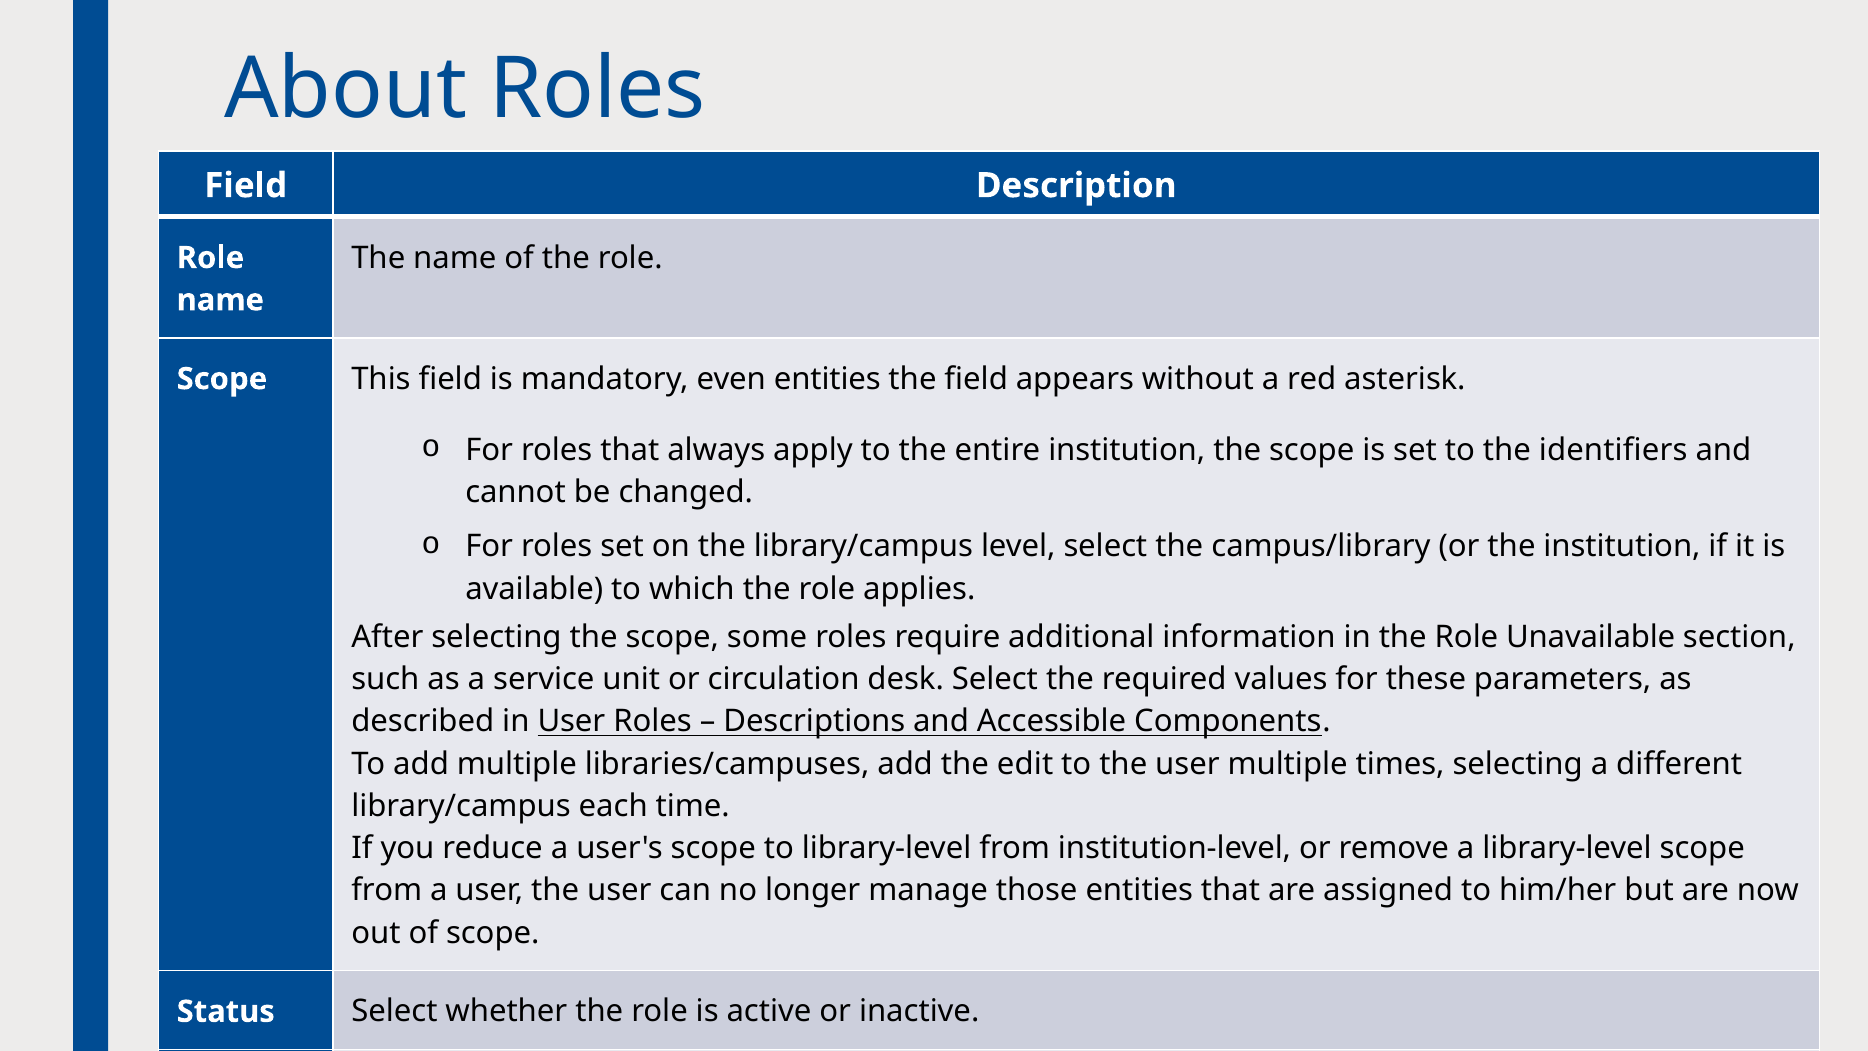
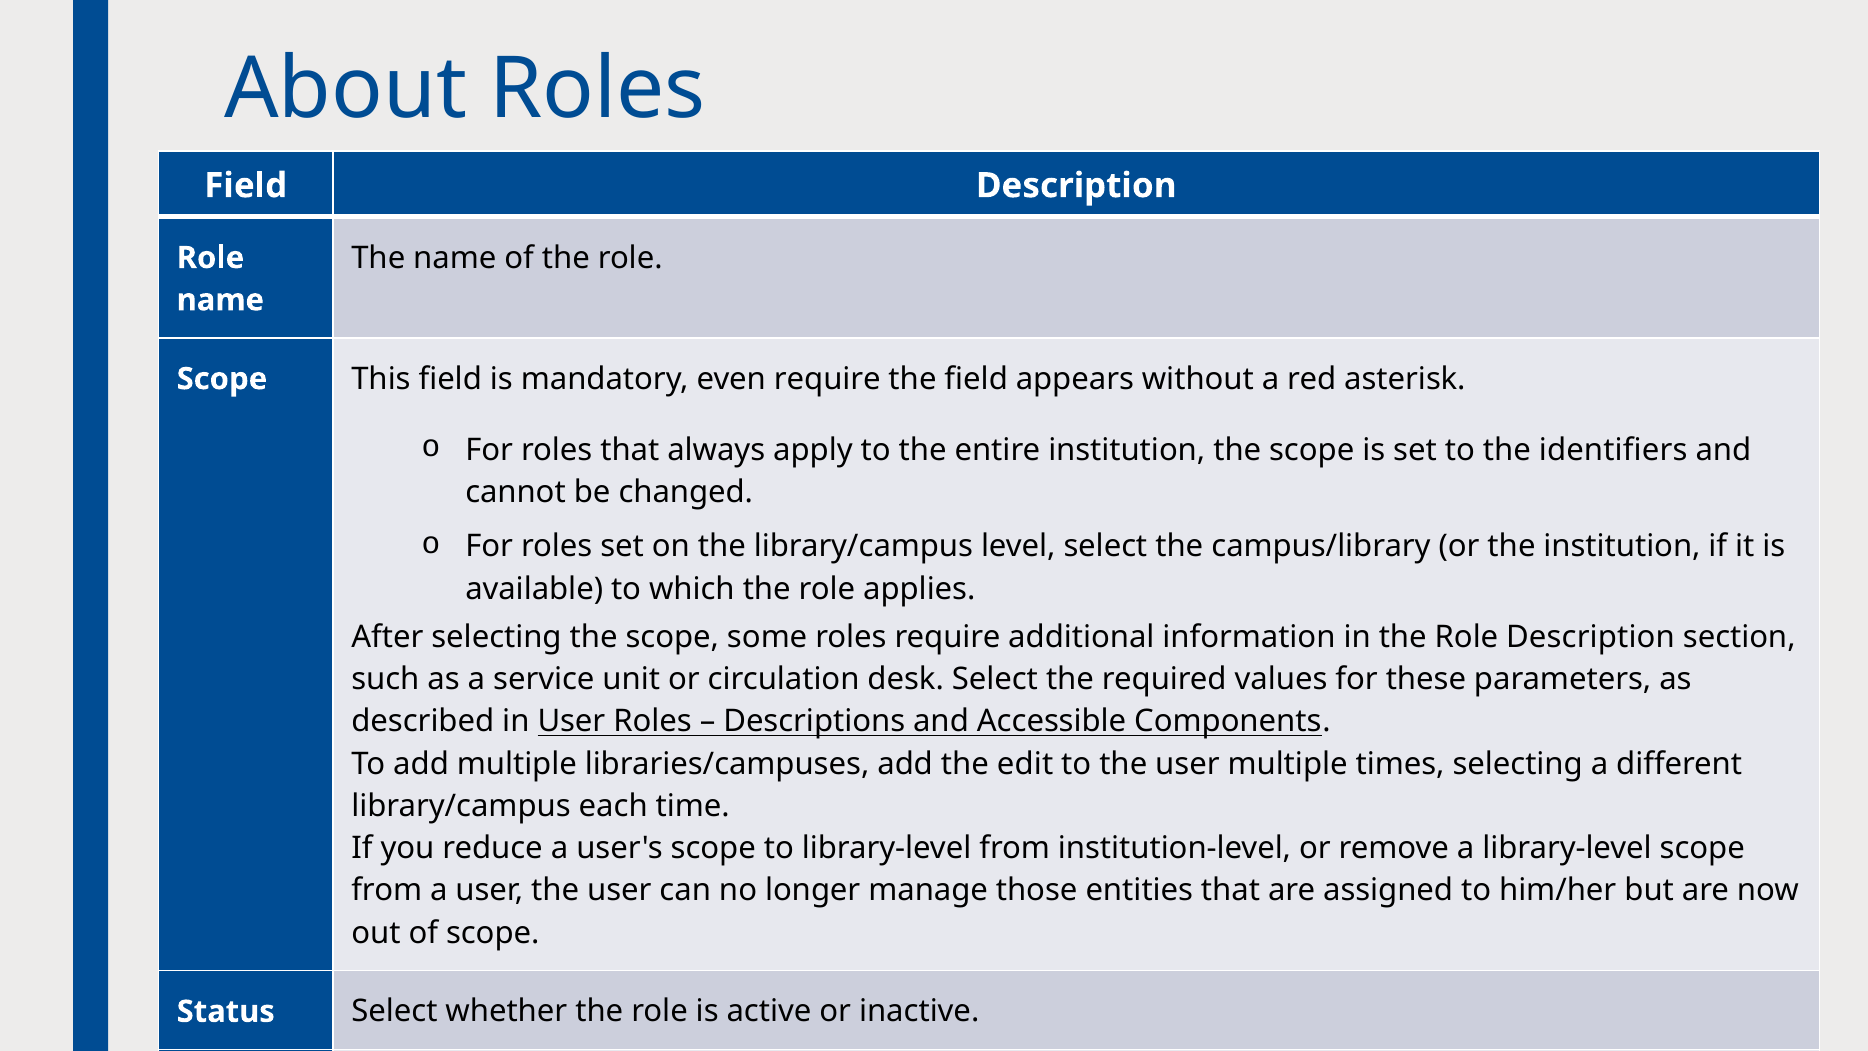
even entities: entities -> require
Role Unavailable: Unavailable -> Description
